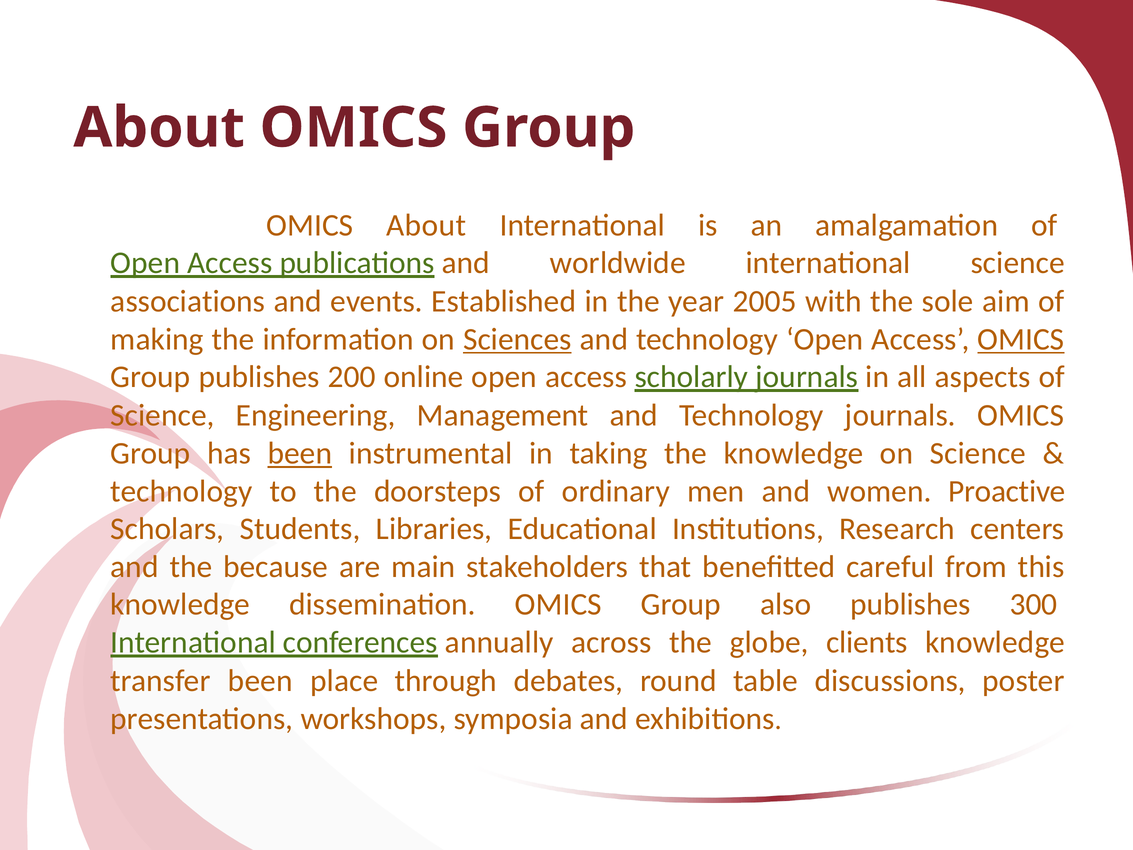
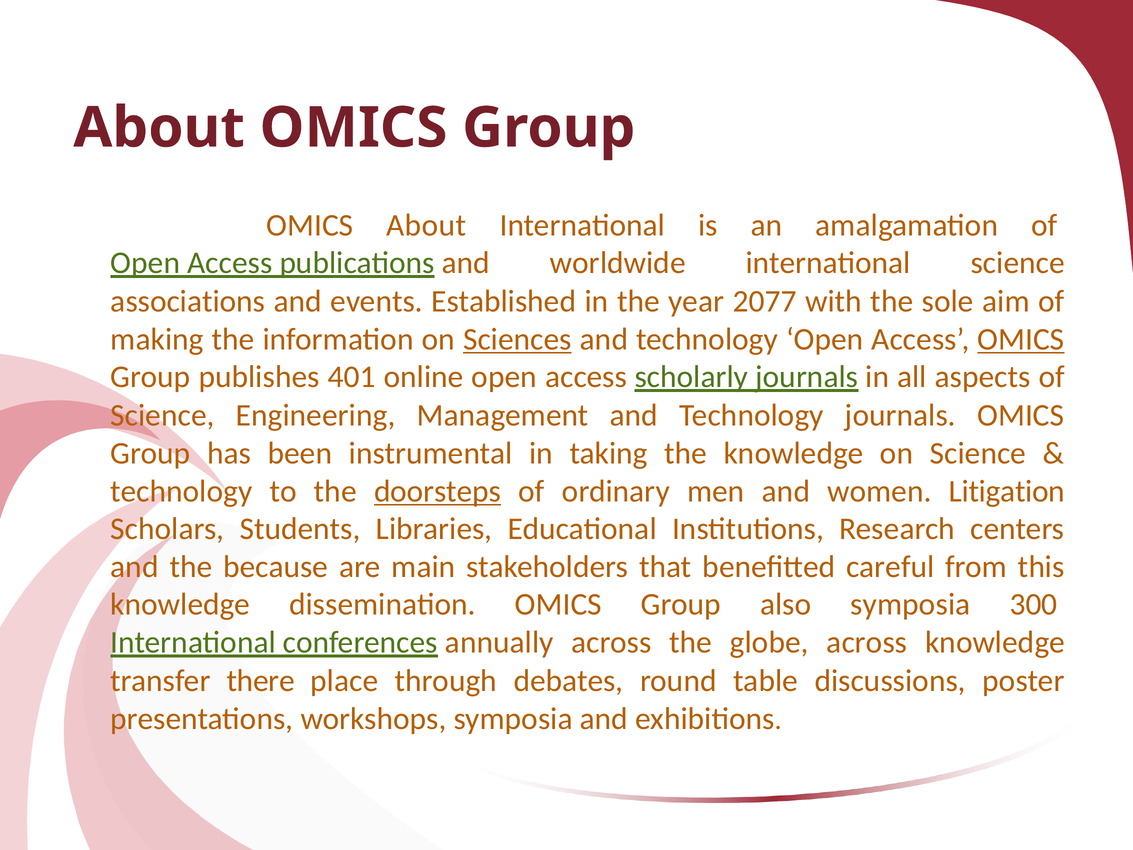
2005: 2005 -> 2077
200: 200 -> 401
been at (300, 453) underline: present -> none
doorsteps underline: none -> present
Proactive: Proactive -> Litigation
also publishes: publishes -> symposia
globe clients: clients -> across
transfer been: been -> there
